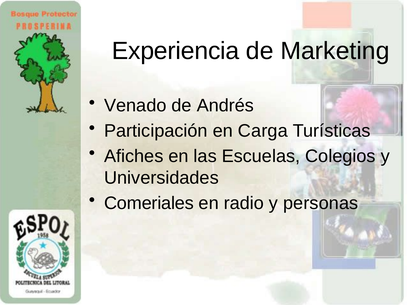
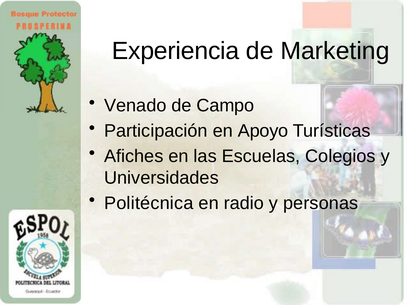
Andrés: Andrés -> Campo
Carga: Carga -> Apoyo
Comeriales: Comeriales -> Politécnica
